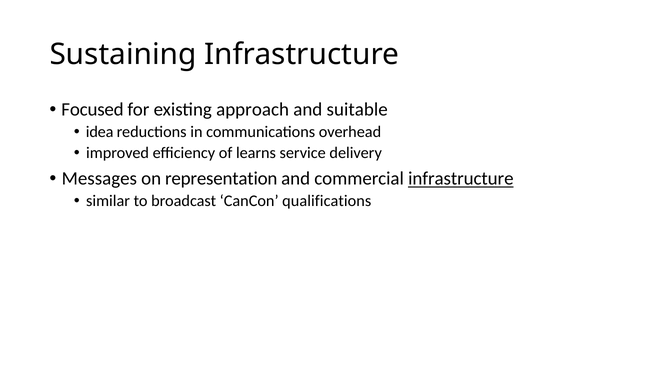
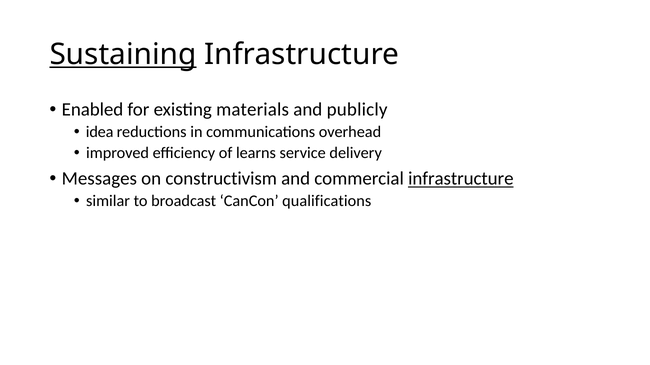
Sustaining underline: none -> present
Focused: Focused -> Enabled
approach: approach -> materials
suitable: suitable -> publicly
representation: representation -> constructivism
